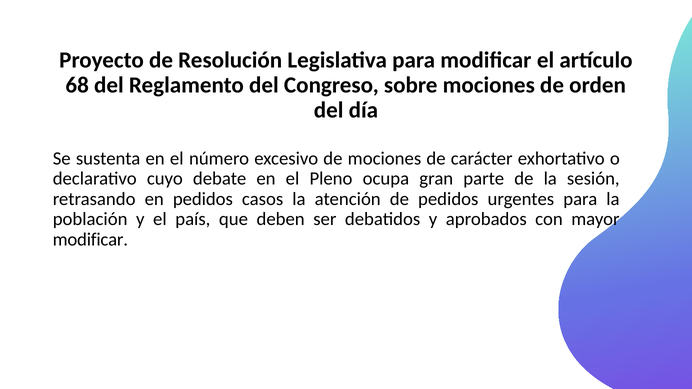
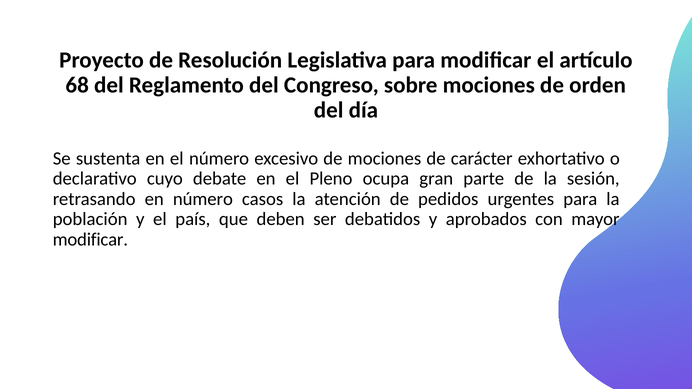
en pedidos: pedidos -> número
